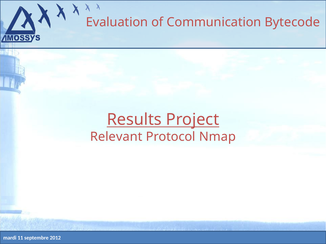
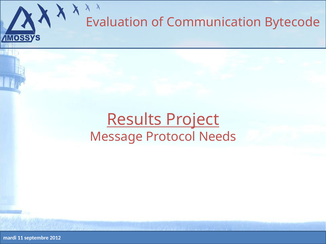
Relevant: Relevant -> Message
Nmap: Nmap -> Needs
